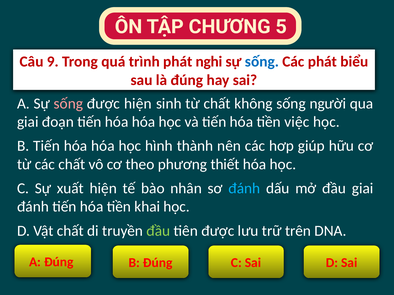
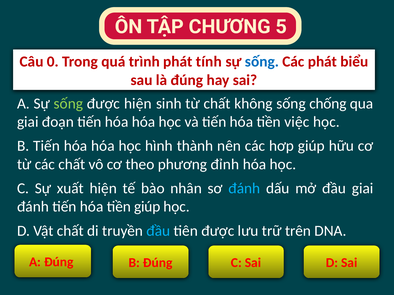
9: 9 -> 0
nghi: nghi -> tính
sống at (68, 104) colour: pink -> light green
người: người -> chống
thiết: thiết -> đỉnh
tiền khai: khai -> giúp
đầu at (158, 231) colour: light green -> light blue
